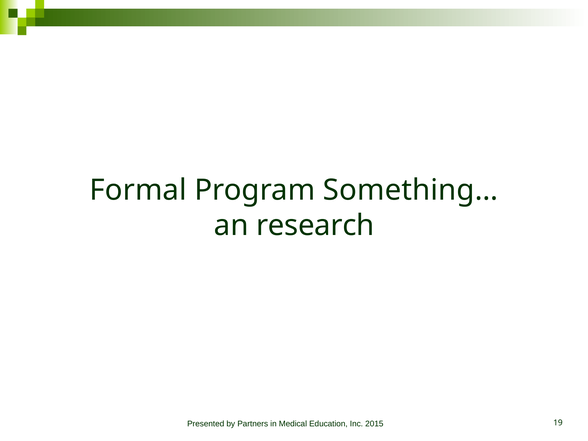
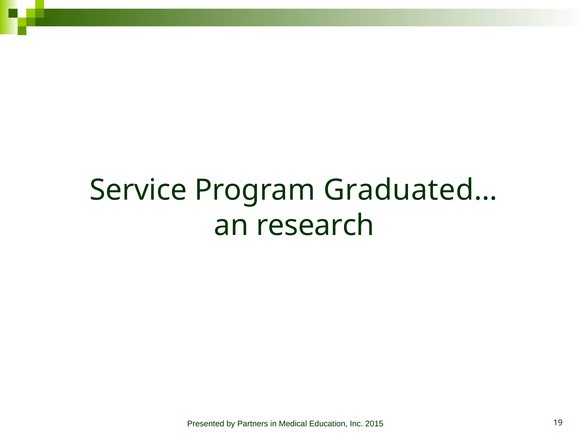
Formal: Formal -> Service
Something…: Something… -> Graduated…
